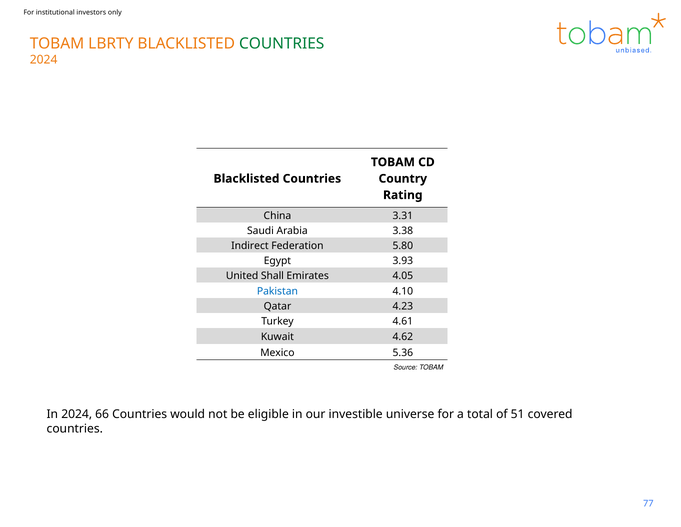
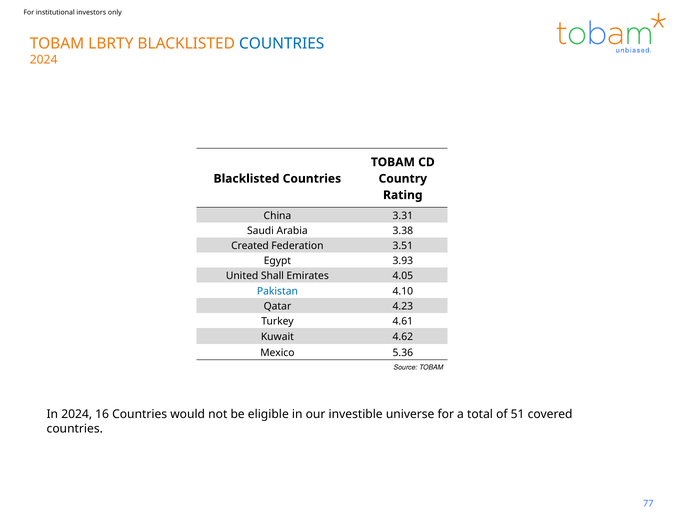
COUNTRIES at (282, 44) colour: green -> blue
Indirect: Indirect -> Created
5.80: 5.80 -> 3.51
66: 66 -> 16
